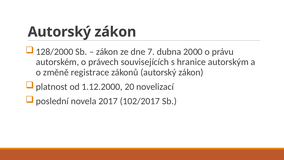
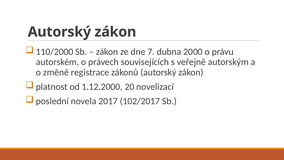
128/2000: 128/2000 -> 110/2000
hranice: hranice -> veřejně
